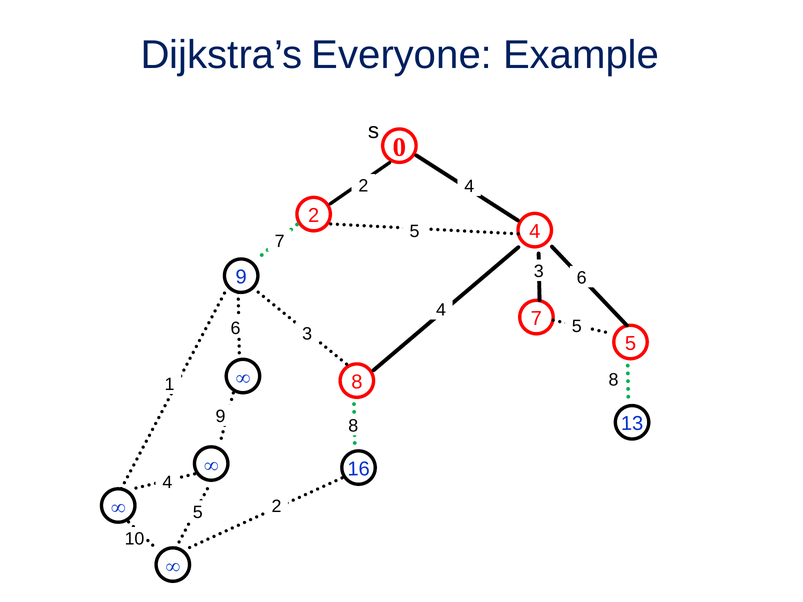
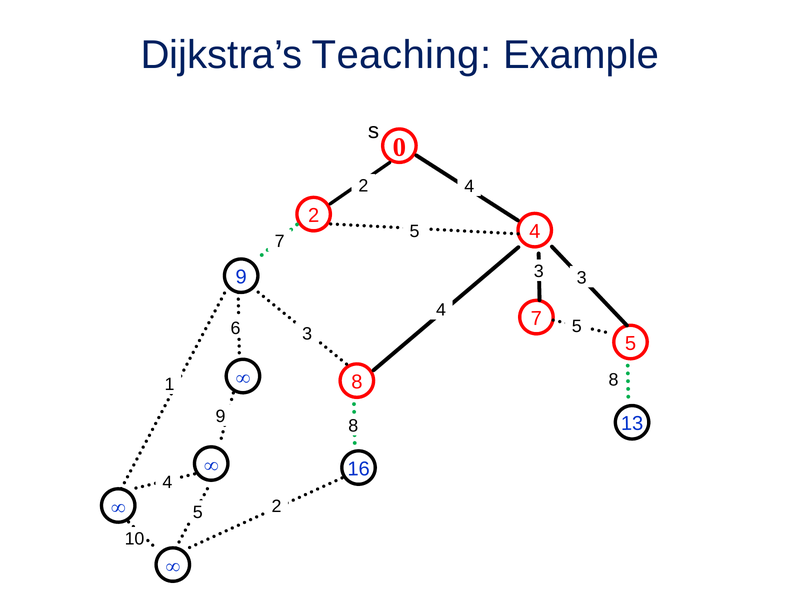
Everyone: Everyone -> Teaching
3 6: 6 -> 3
